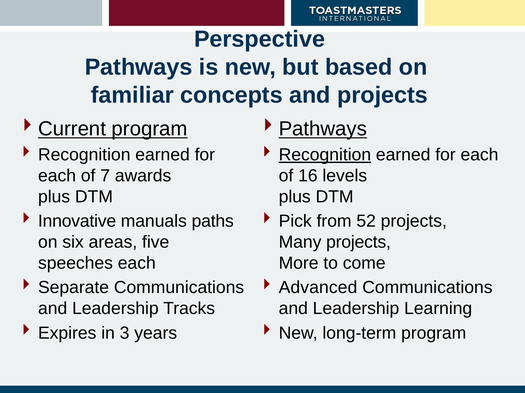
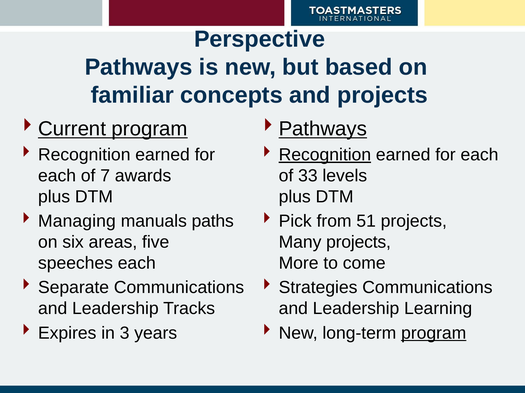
16: 16 -> 33
Innovative: Innovative -> Managing
52: 52 -> 51
Advanced: Advanced -> Strategies
program at (434, 334) underline: none -> present
